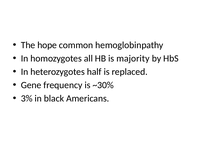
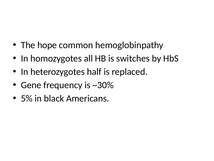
majority: majority -> switches
3%: 3% -> 5%
